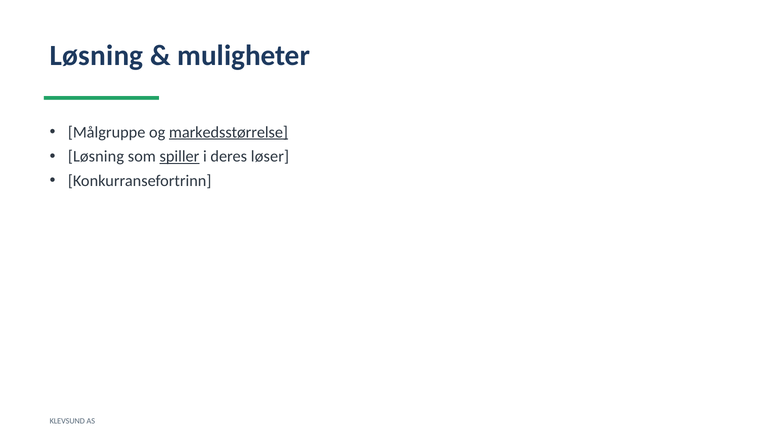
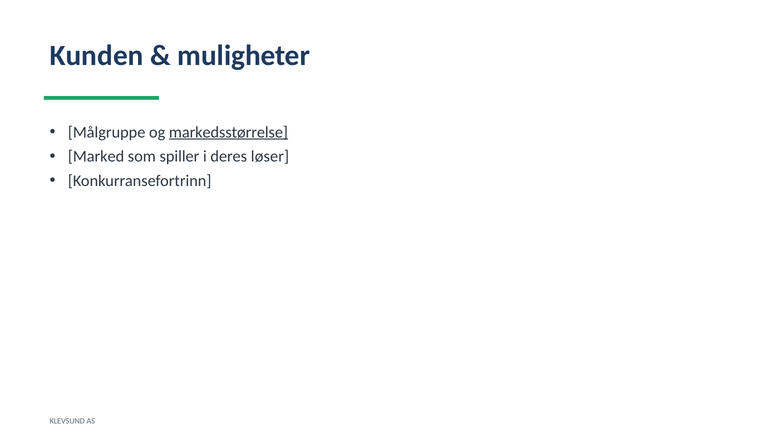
Løsning at (96, 56): Løsning -> Kunden
Løsning at (96, 156): Løsning -> Marked
spiller underline: present -> none
